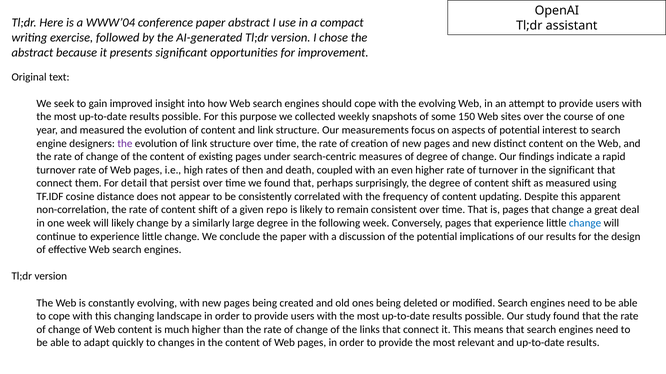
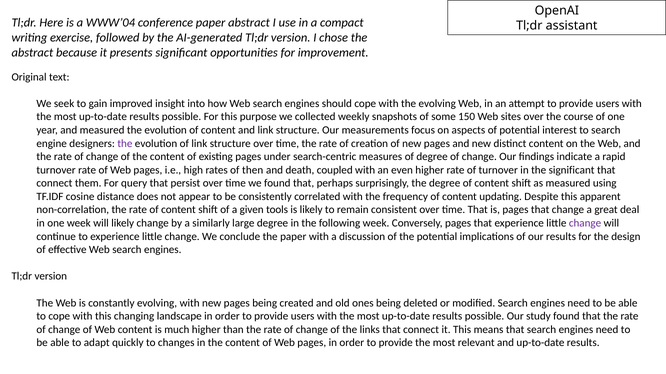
detail: detail -> query
repo: repo -> tools
change at (585, 223) colour: blue -> purple
